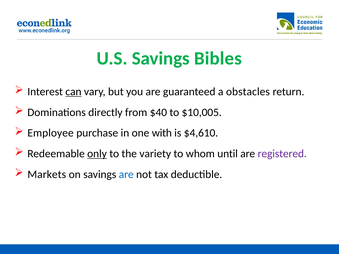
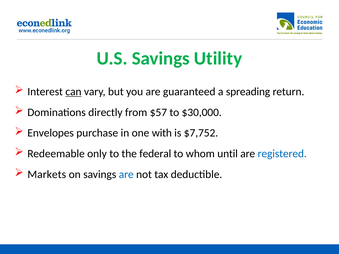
Bibles: Bibles -> Utility
obstacles: obstacles -> spreading
$40: $40 -> $57
$10,005: $10,005 -> $30,000
Employee: Employee -> Envelopes
$4,610: $4,610 -> $7,752
only underline: present -> none
variety: variety -> federal
registered colour: purple -> blue
